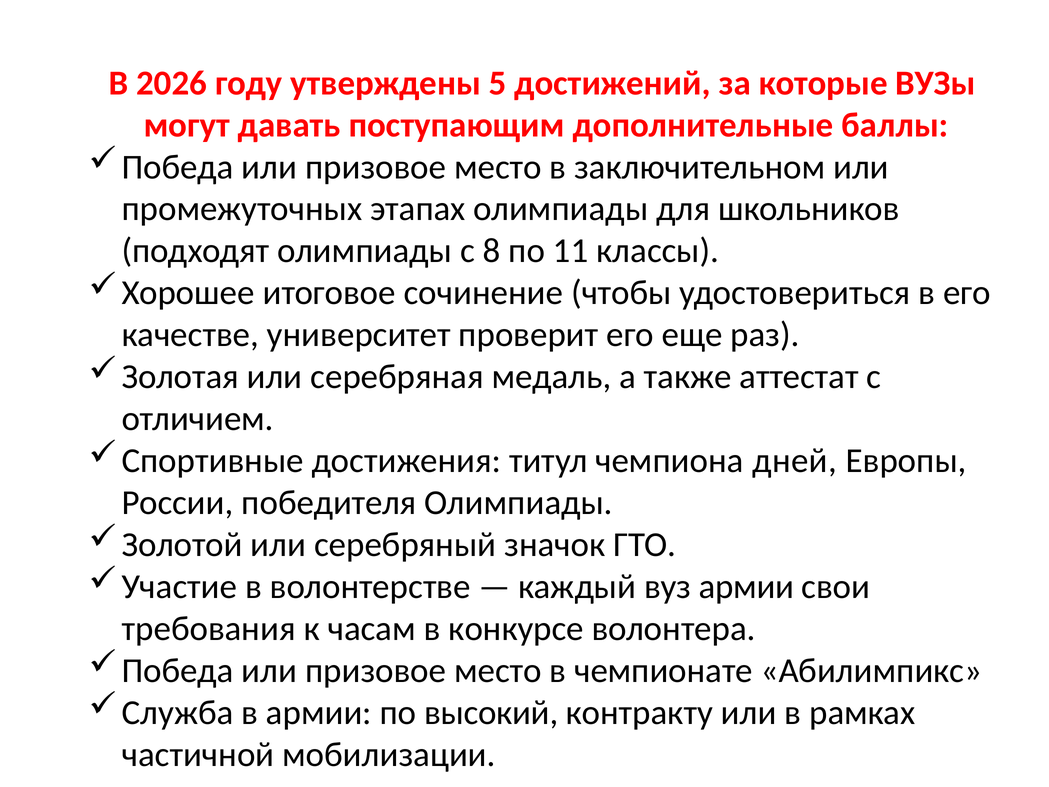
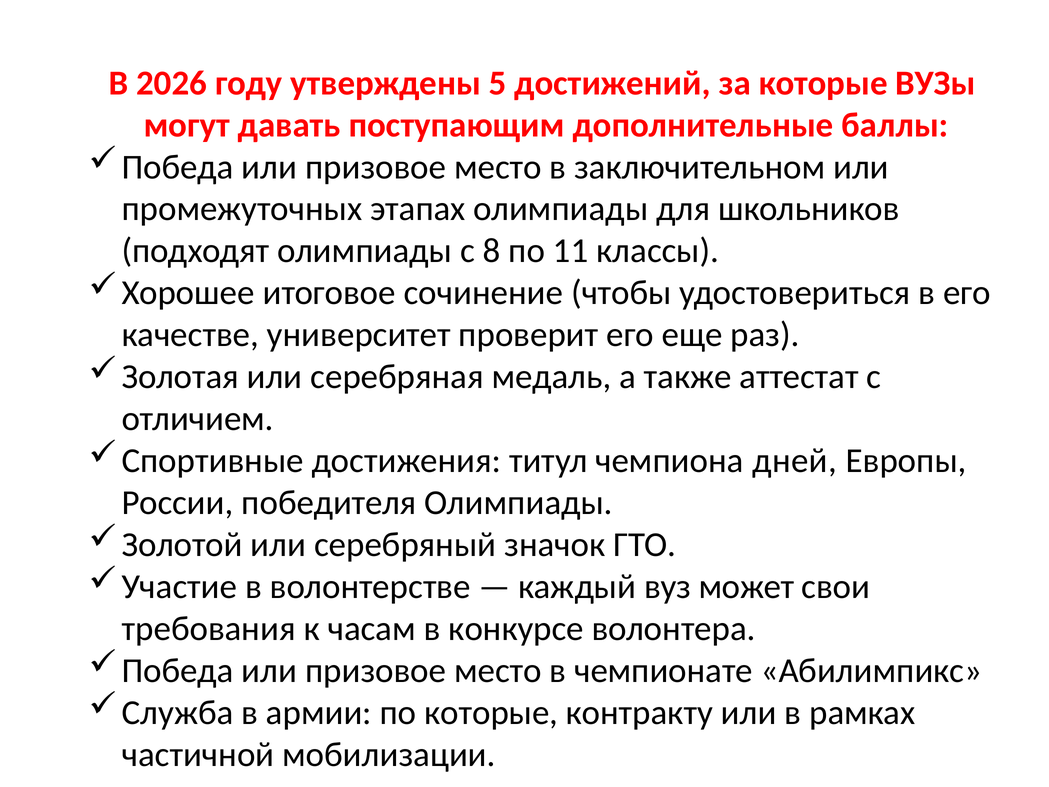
вуз армии: армии -> может
по высокий: высокий -> которые
